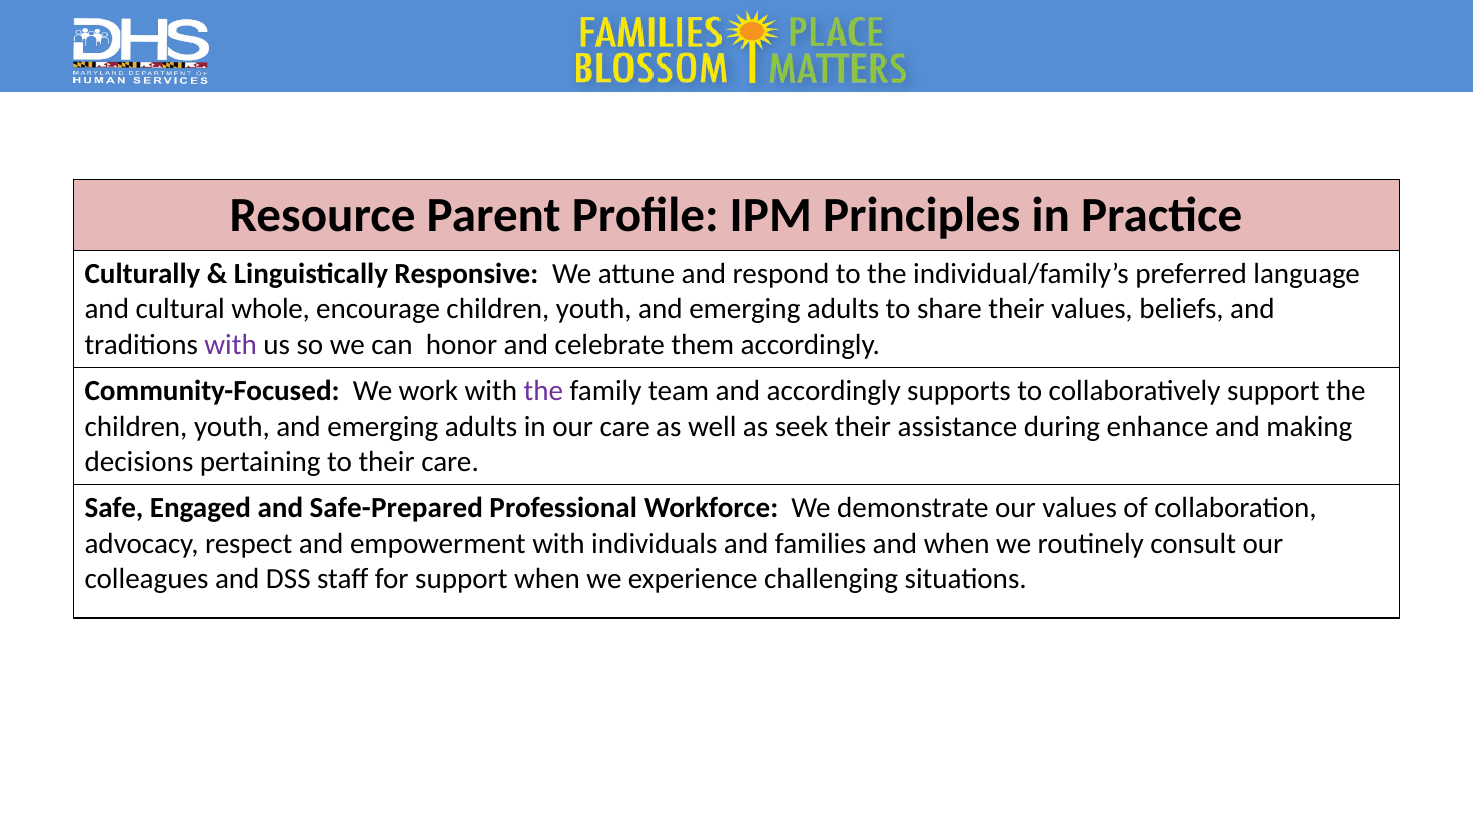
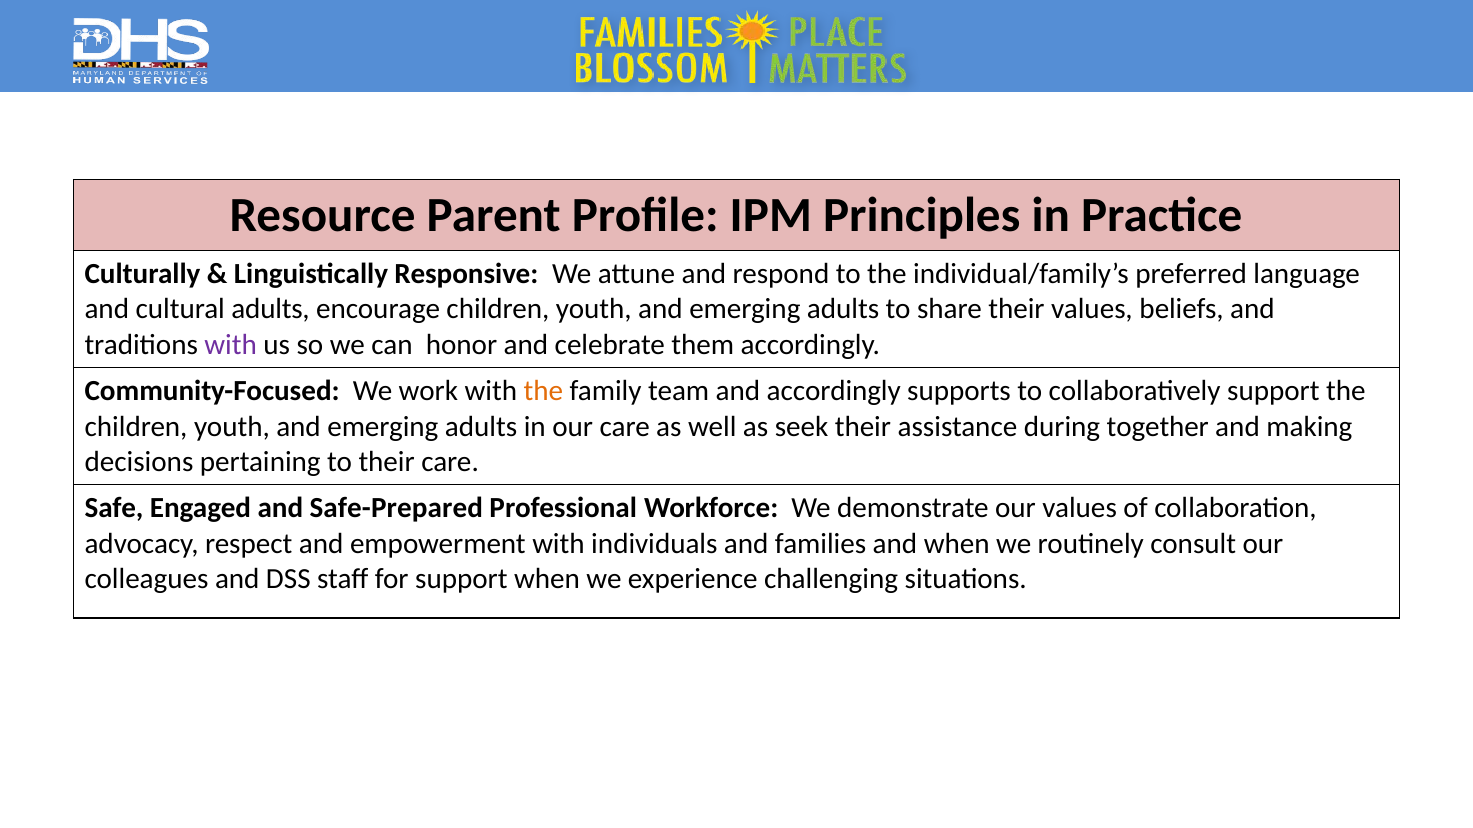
cultural whole: whole -> adults
the at (543, 391) colour: purple -> orange
enhance: enhance -> together
